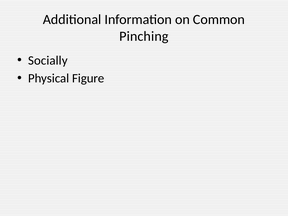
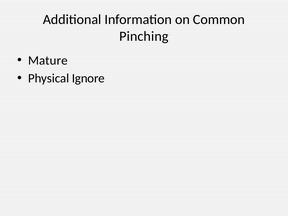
Socially: Socially -> Mature
Figure: Figure -> Ignore
